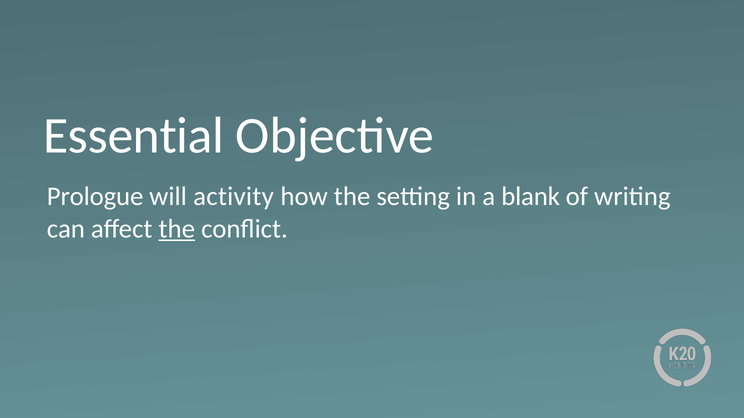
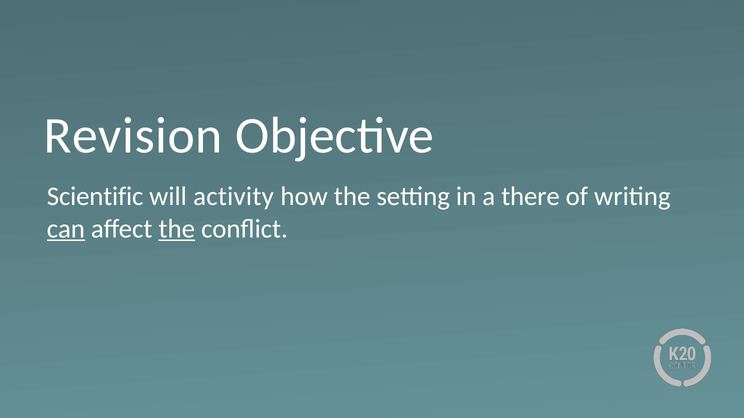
Essential: Essential -> Revision
Prologue: Prologue -> Scientific
blank: blank -> there
can underline: none -> present
